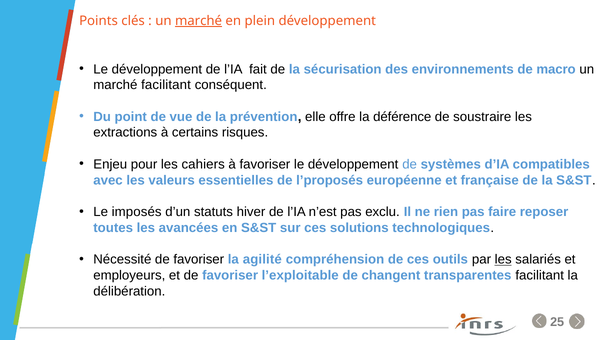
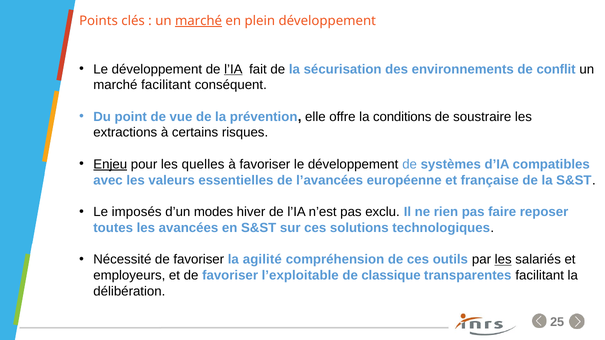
l’IA at (233, 69) underline: none -> present
macro: macro -> conflit
déférence: déférence -> conditions
Enjeu underline: none -> present
cahiers: cahiers -> quelles
l’proposés: l’proposés -> l’avancées
statuts: statuts -> modes
changent: changent -> classique
